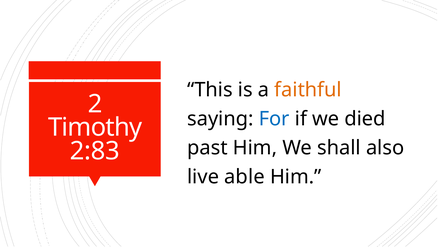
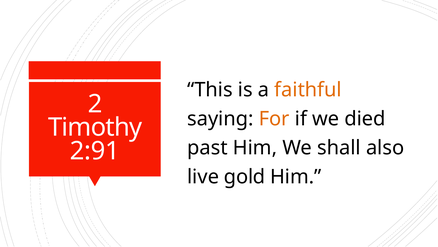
For colour: blue -> orange
2:83: 2:83 -> 2:91
able: able -> gold
